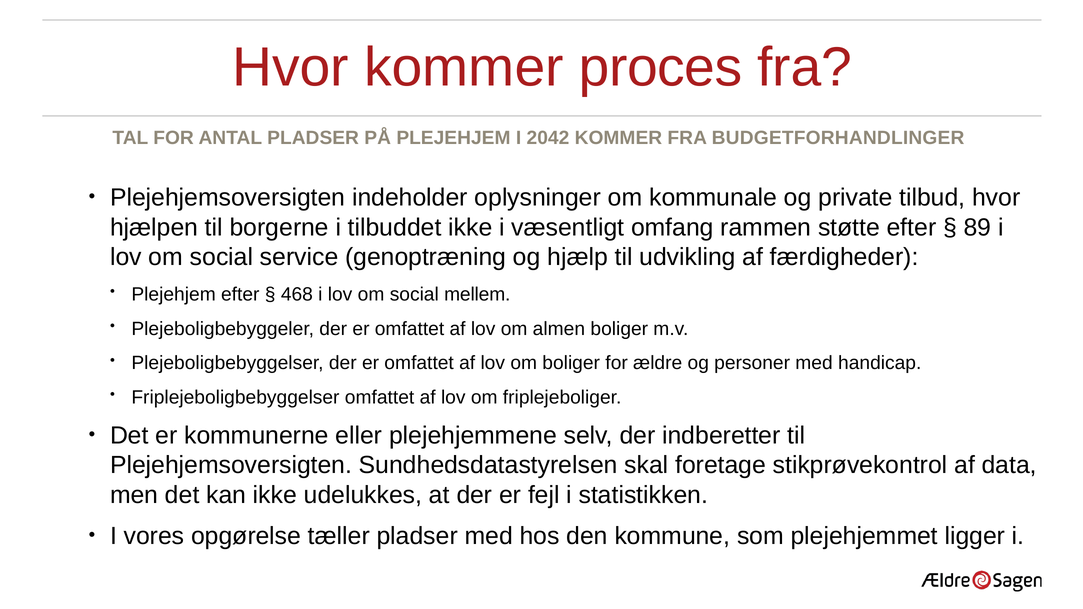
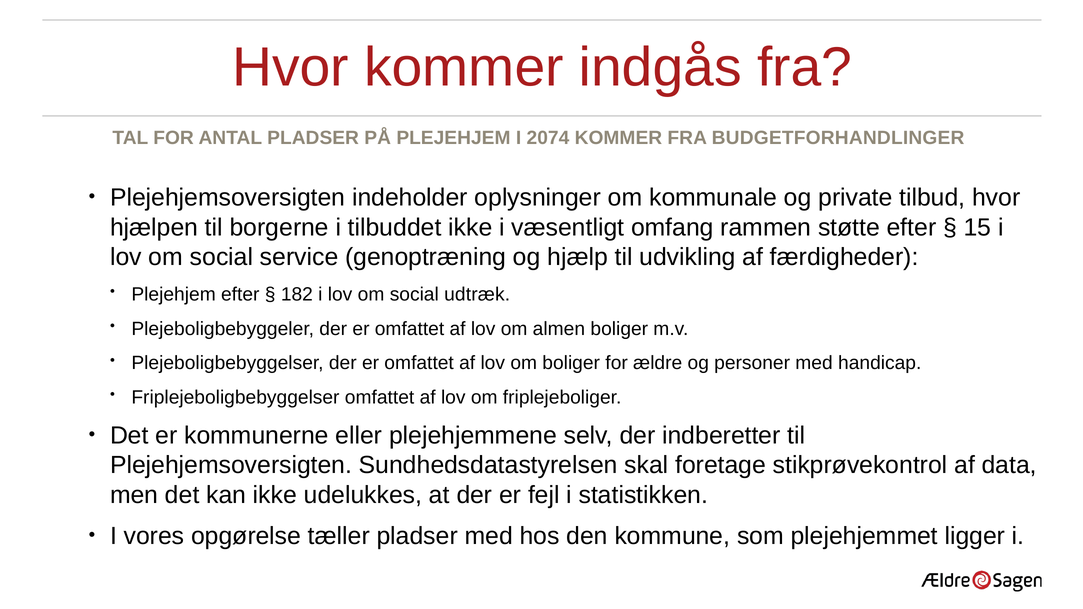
proces: proces -> indgås
2042: 2042 -> 2074
89: 89 -> 15
468: 468 -> 182
mellem: mellem -> udtræk
